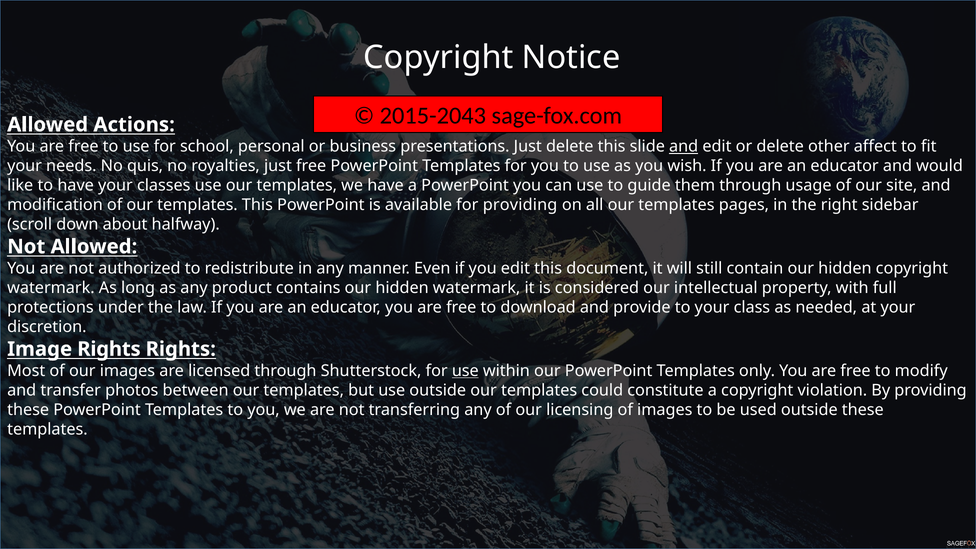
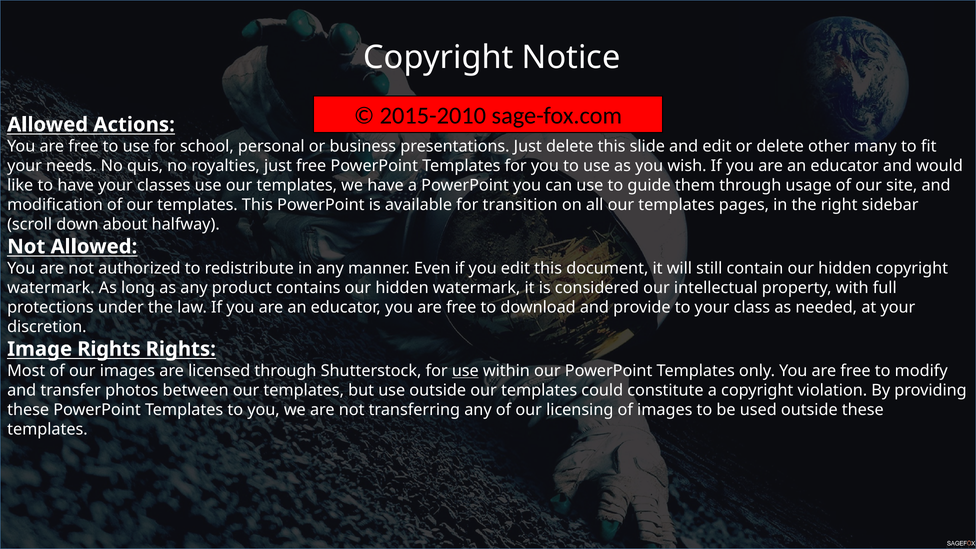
2015-2043: 2015-2043 -> 2015-2010
and at (684, 146) underline: present -> none
affect: affect -> many
for providing: providing -> transition
